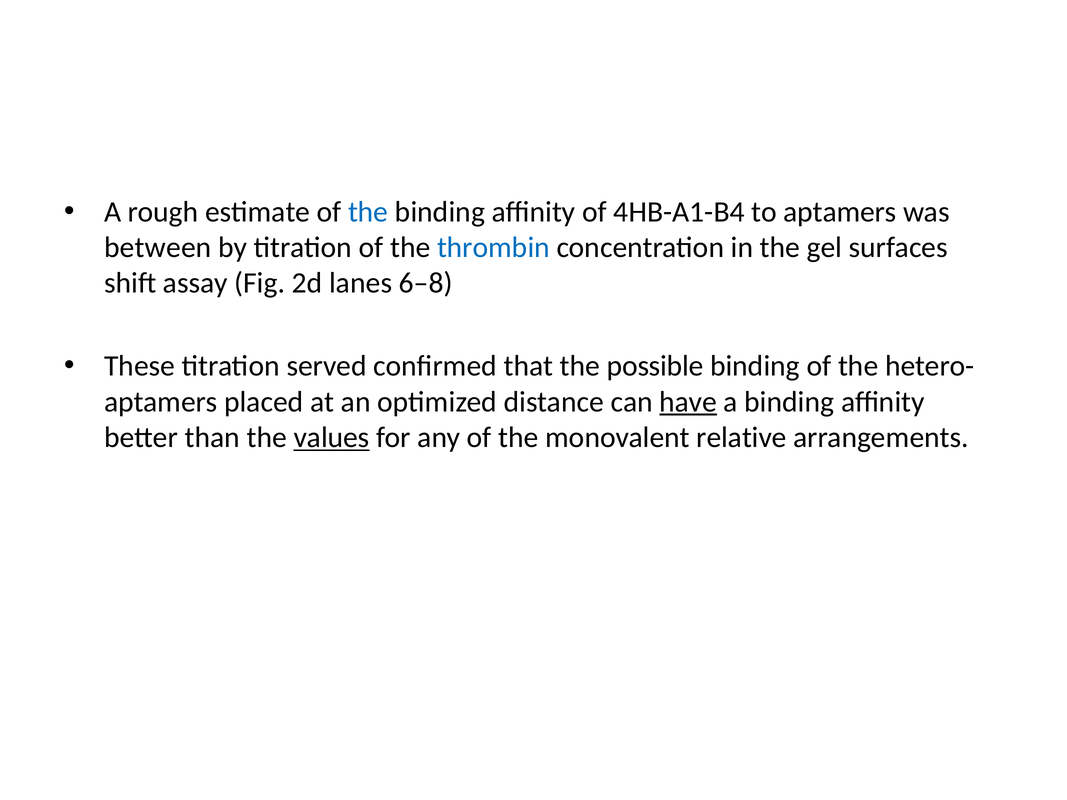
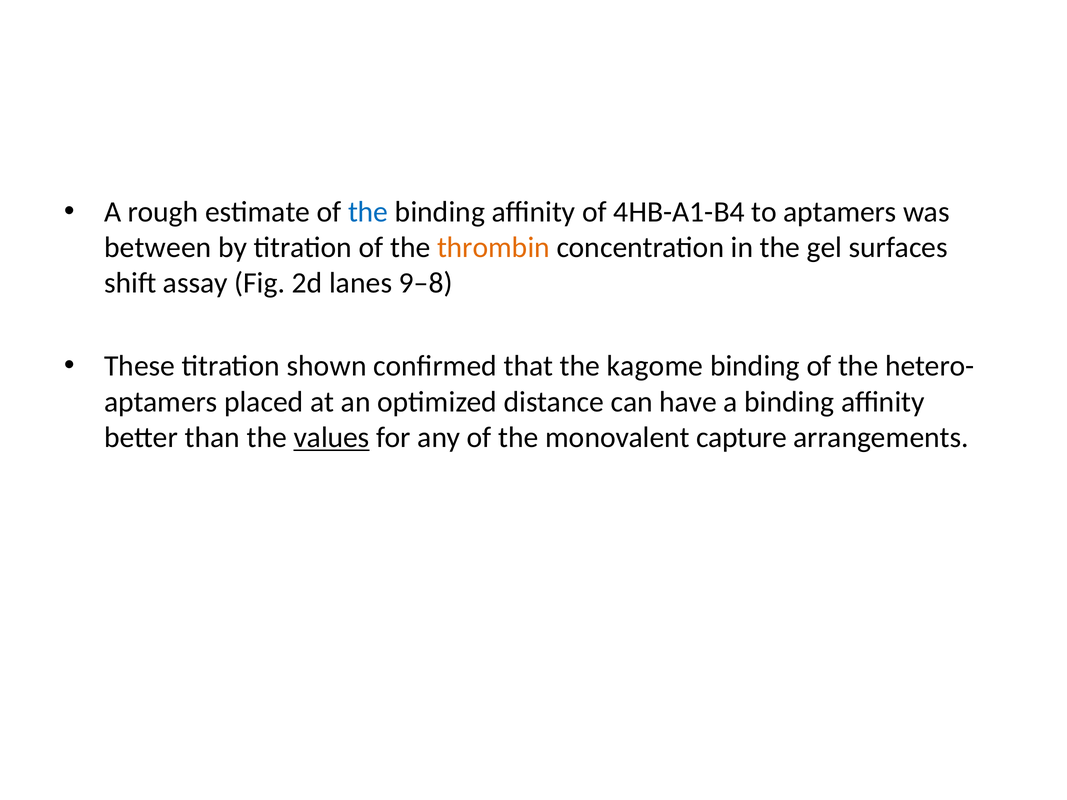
thrombin colour: blue -> orange
6–8: 6–8 -> 9–8
served: served -> shown
possible: possible -> kagome
have underline: present -> none
relative: relative -> capture
